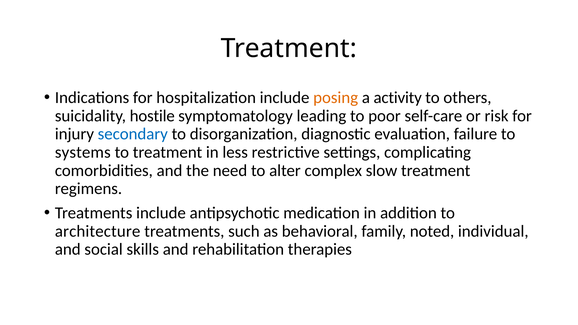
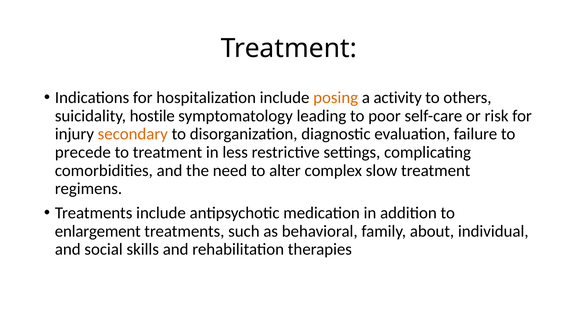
secondary colour: blue -> orange
systems: systems -> precede
architecture: architecture -> enlargement
noted: noted -> about
